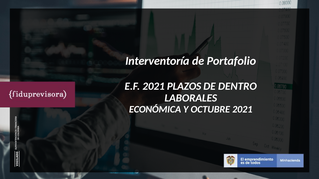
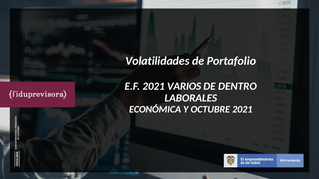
Interventoría: Interventoría -> Volatilidades
PLAZOS: PLAZOS -> VARIOS
